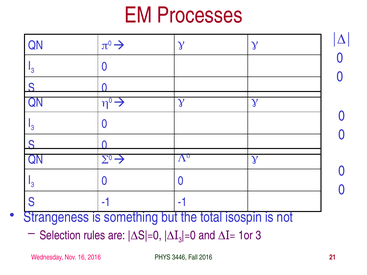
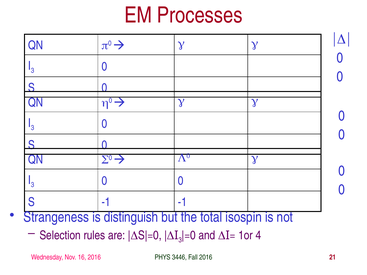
something: something -> distinguish
1or 3: 3 -> 4
